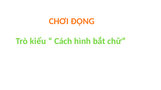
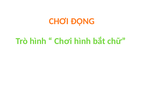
Trò kiểu: kiểu -> hình
Cách at (63, 41): Cách -> Chơi
